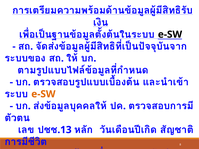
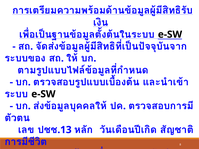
e-SW at (43, 94) colour: orange -> black
